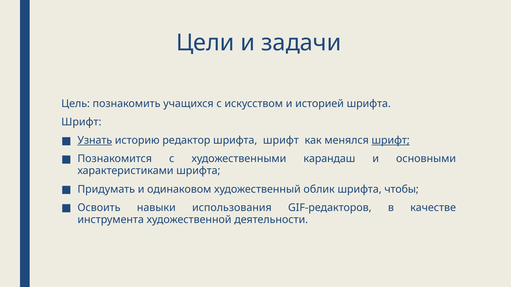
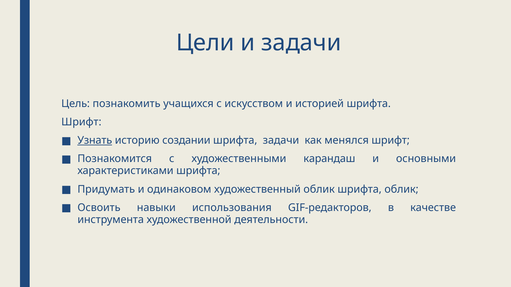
редактор: редактор -> создании
шрифт at (281, 141): шрифт -> задачи
шрифт at (391, 141) underline: present -> none
шрифта чтобы: чтобы -> облик
